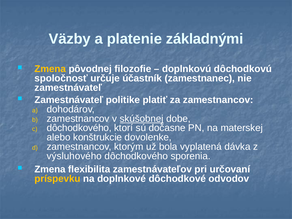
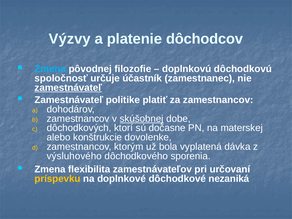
Väzby: Väzby -> Výzvy
základnými: základnými -> dôchodcov
Zmena at (50, 69) colour: yellow -> light blue
zamestnávateľ at (68, 88) underline: none -> present
dôchodkového at (79, 128): dôchodkového -> dôchodkových
odvodov: odvodov -> nezaniká
